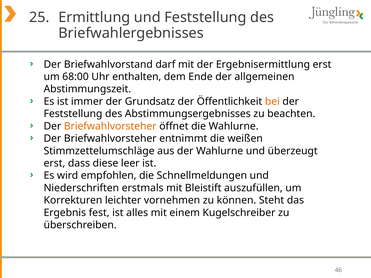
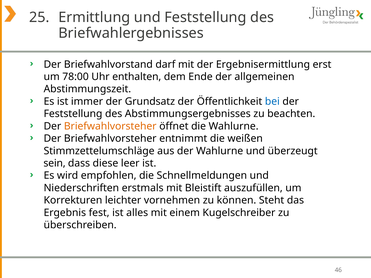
68:00: 68:00 -> 78:00
bei colour: orange -> blue
erst at (54, 163): erst -> sein
